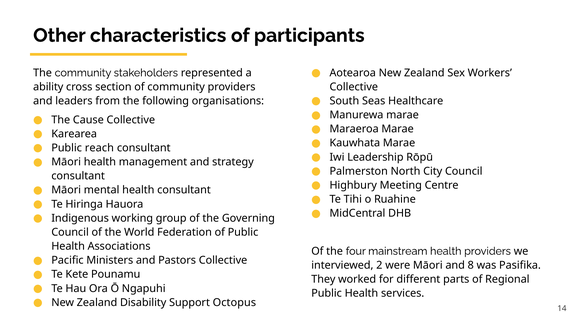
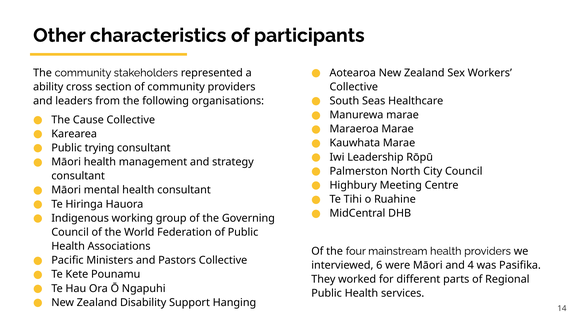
reach: reach -> trying
2: 2 -> 6
8: 8 -> 4
Octopus: Octopus -> Hanging
